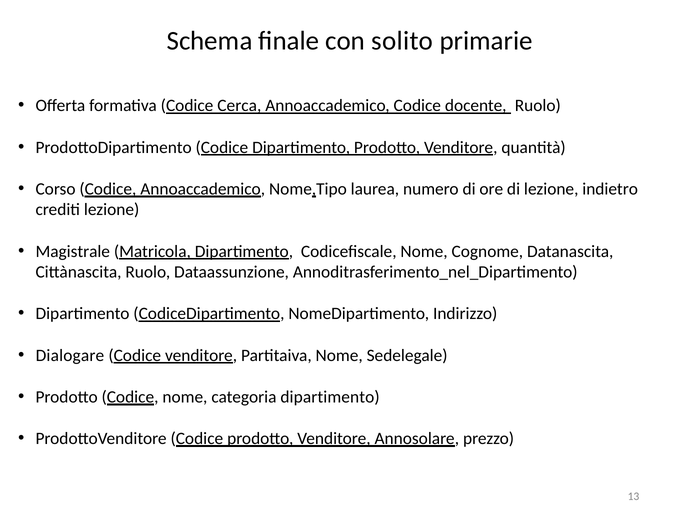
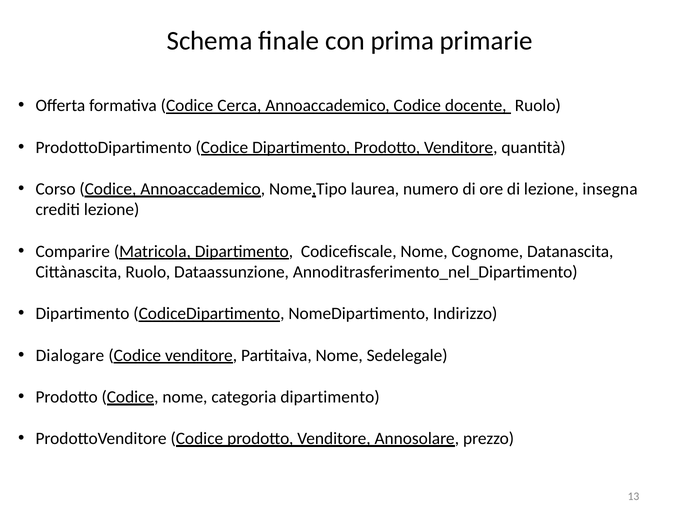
solito: solito -> prima
indietro: indietro -> insegna
Magistrale: Magistrale -> Comparire
